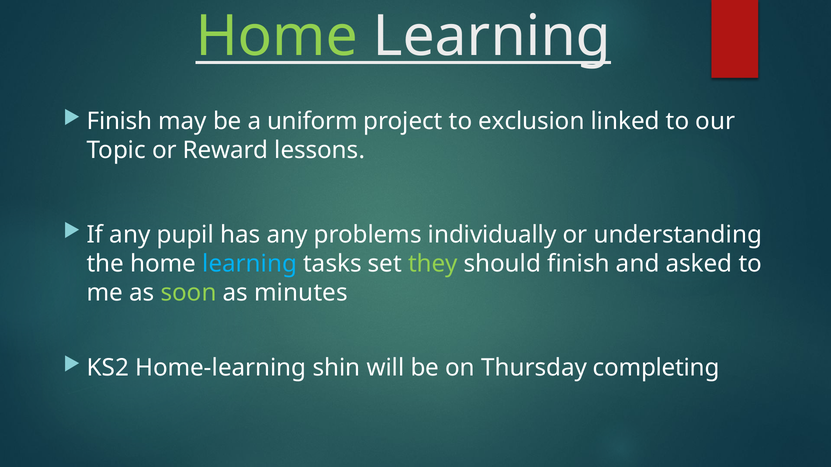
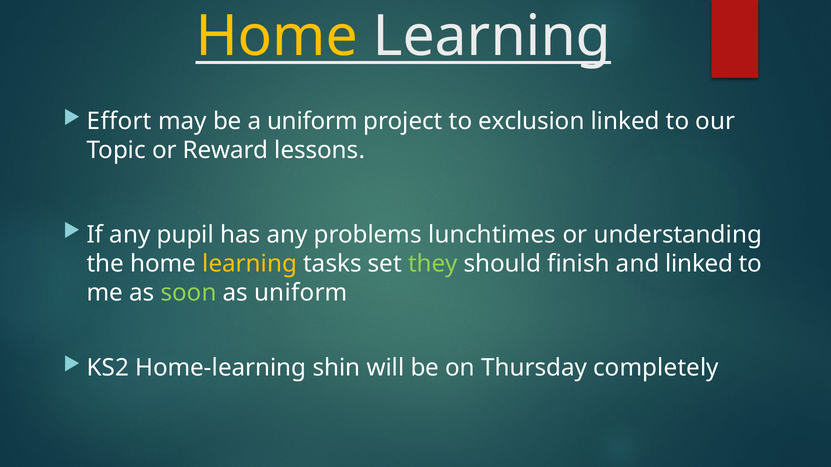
Home at (277, 37) colour: light green -> yellow
Finish at (119, 122): Finish -> Effort
individually: individually -> lunchtimes
learning at (250, 264) colour: light blue -> yellow
and asked: asked -> linked
as minutes: minutes -> uniform
completing: completing -> completely
